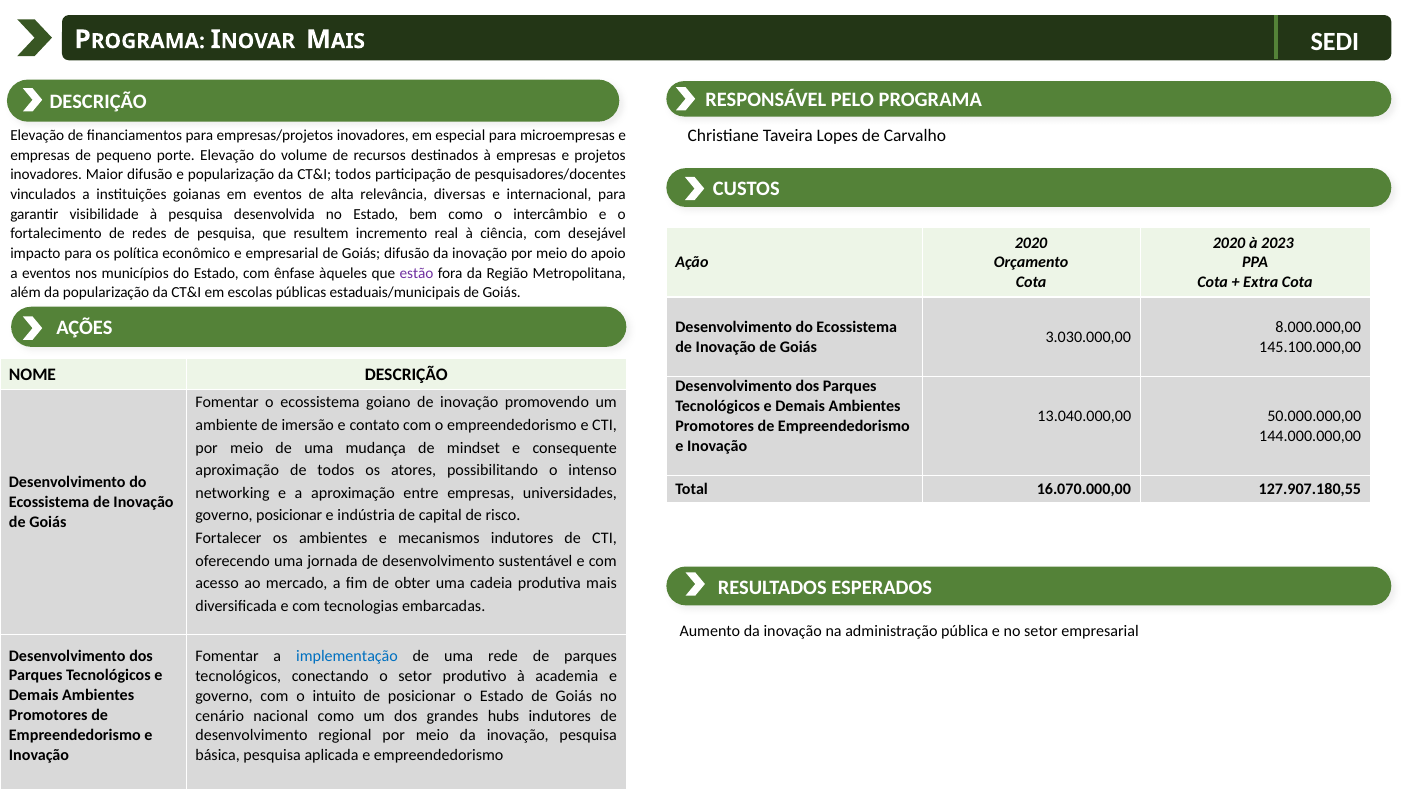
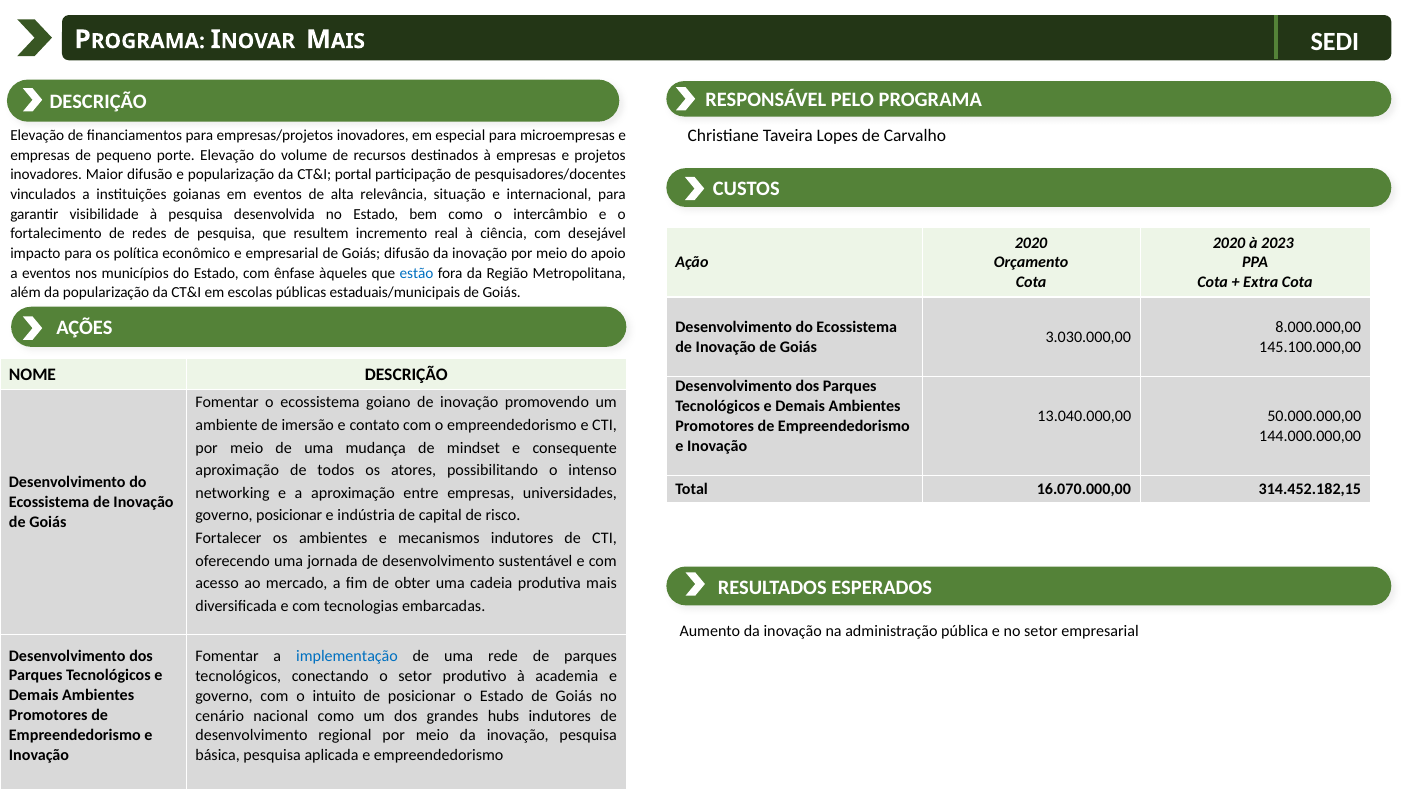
CT&I todos: todos -> portal
diversas: diversas -> situação
estão colour: purple -> blue
127.907.180,55: 127.907.180,55 -> 314.452.182,15
